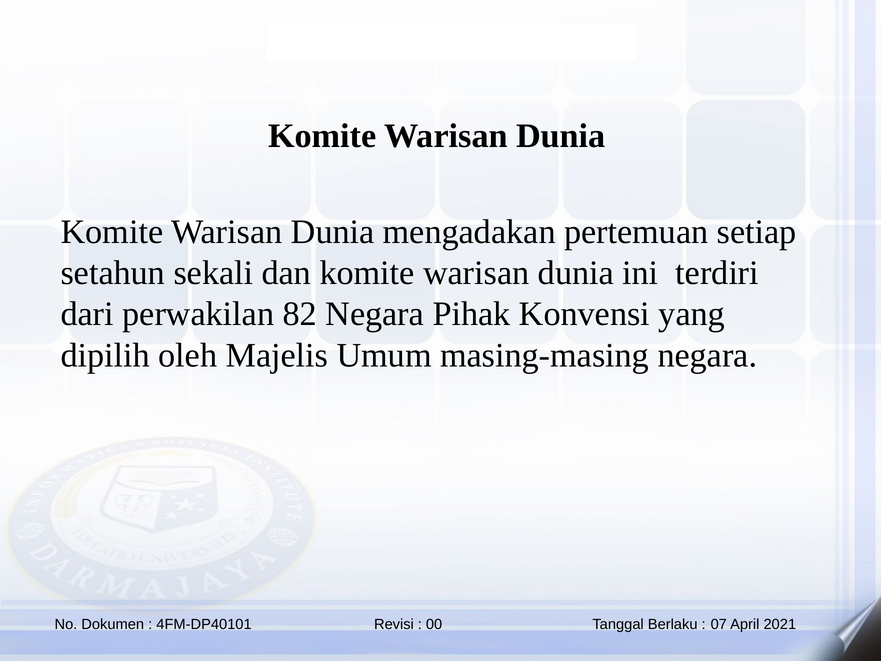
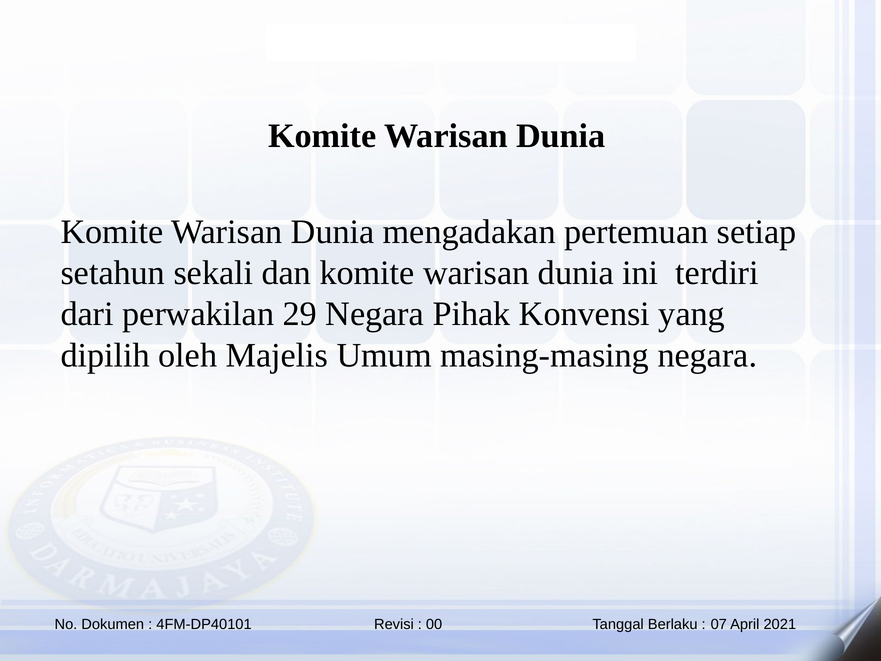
82: 82 -> 29
